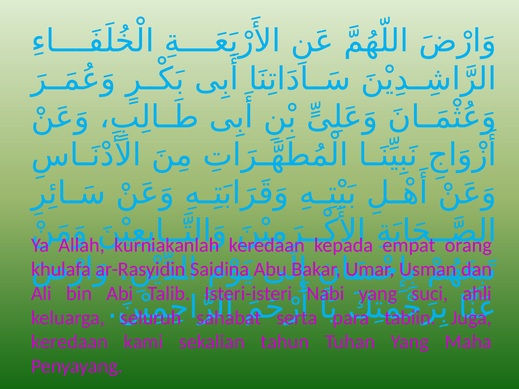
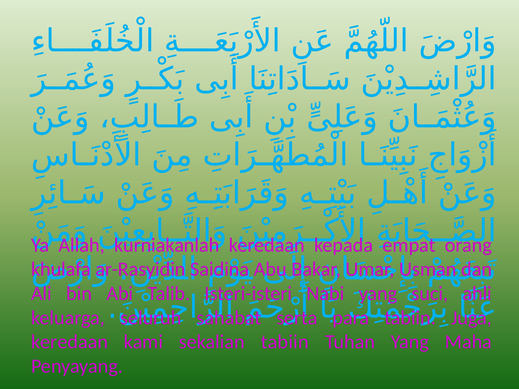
sekalian tahun: tahun -> tabiin
